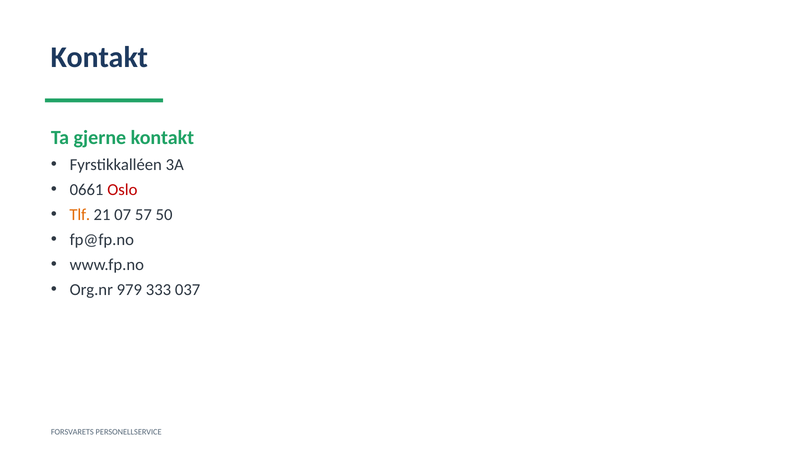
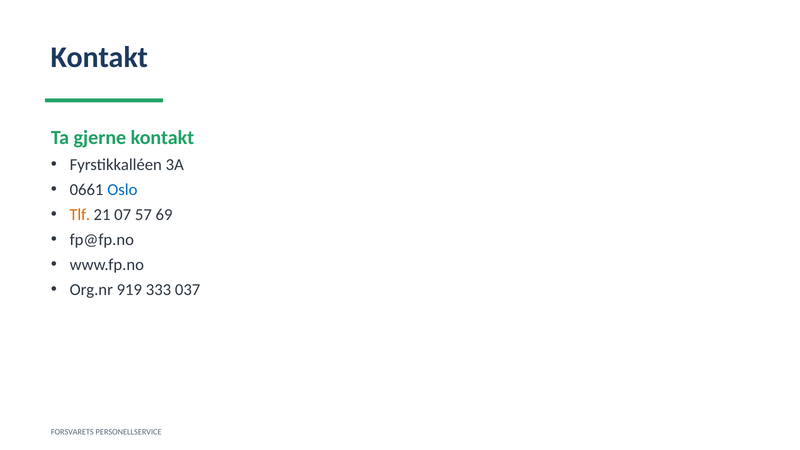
Oslo colour: red -> blue
50: 50 -> 69
979: 979 -> 919
